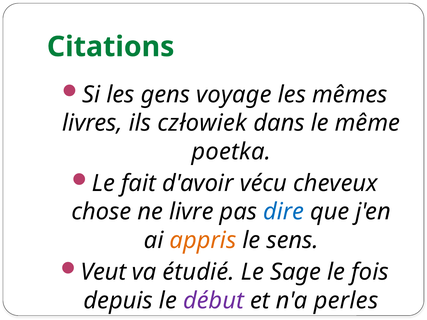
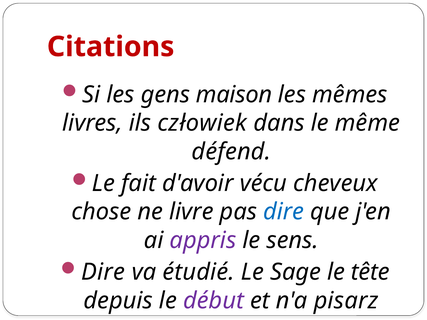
Citations colour: green -> red
voyage: voyage -> maison
poetka: poetka -> défend
appris colour: orange -> purple
Veut at (103, 272): Veut -> Dire
fois: fois -> tête
perles: perles -> pisarz
